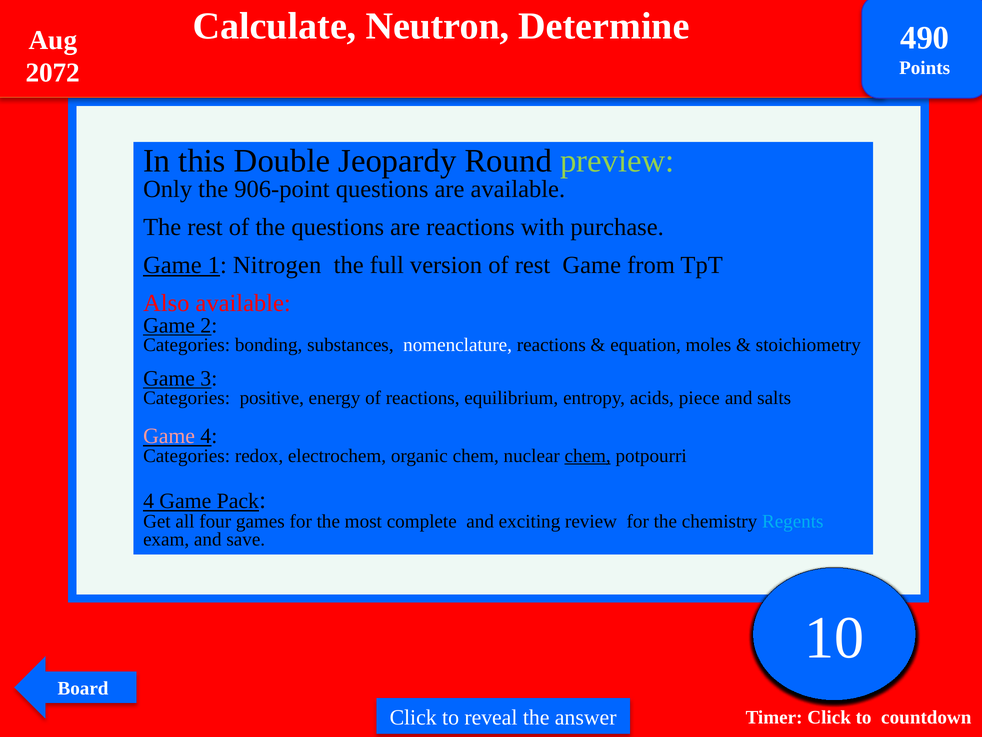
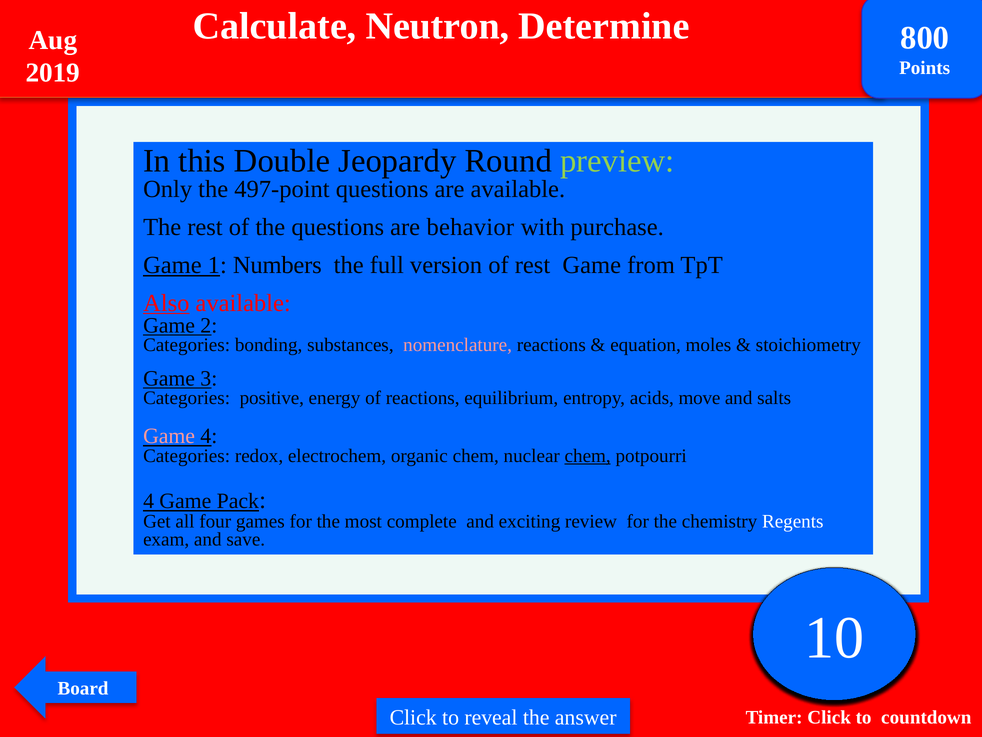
490: 490 -> 800
2072: 2072 -> 2019
906-point: 906-point -> 497-point
are reactions: reactions -> behavior
Nitrogen: Nitrogen -> Numbers
Also underline: none -> present
nomenclature colour: white -> pink
piece: piece -> move
Regents colour: light blue -> white
